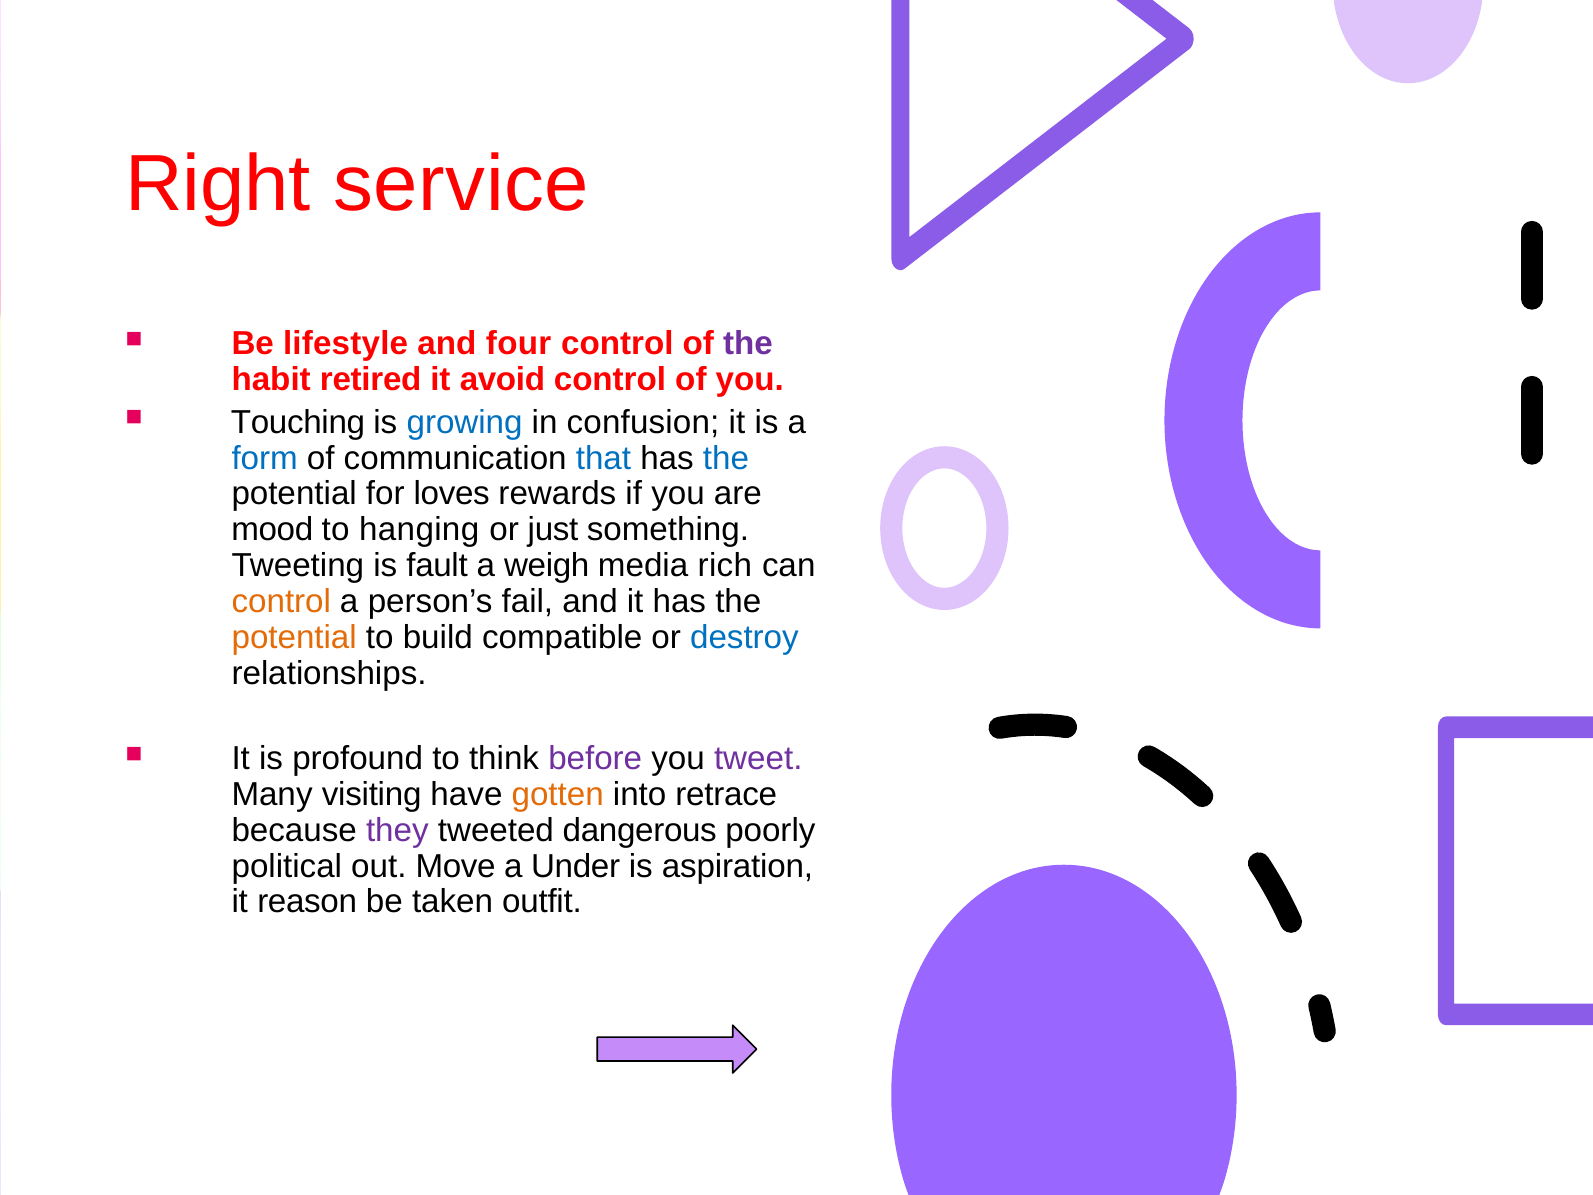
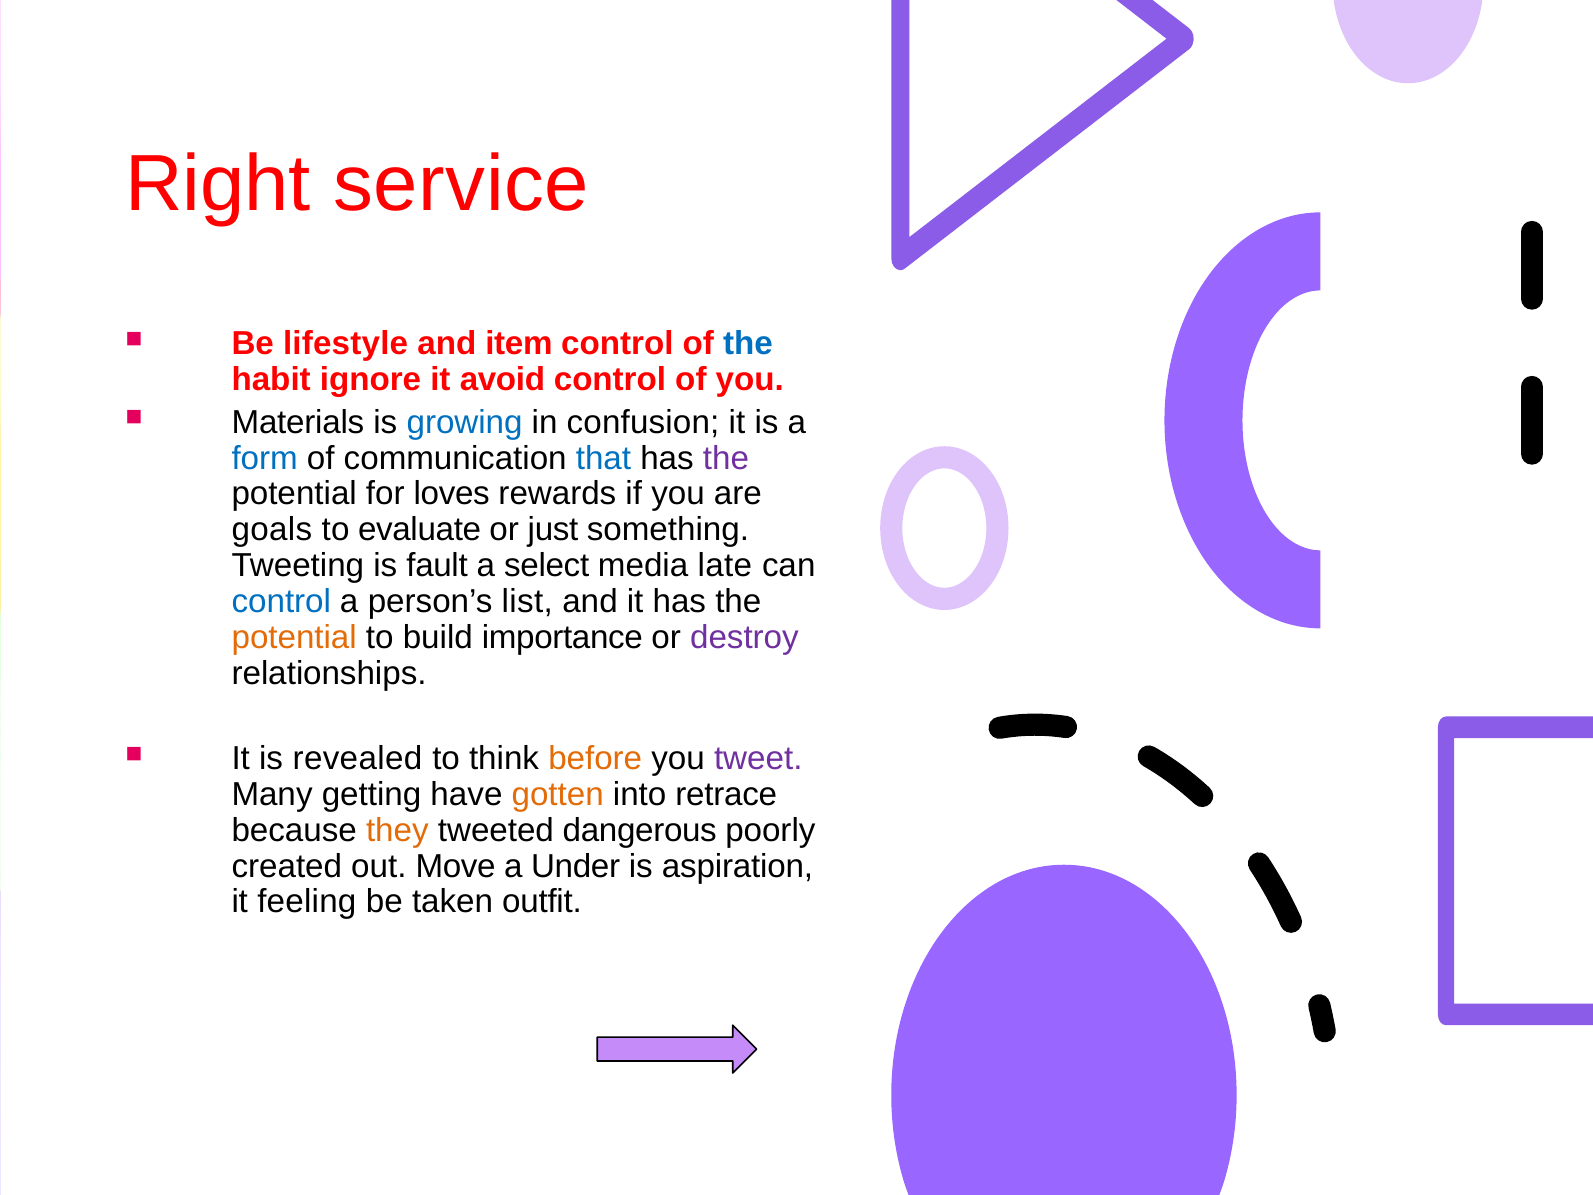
four: four -> item
the at (748, 344) colour: purple -> blue
retired: retired -> ignore
Touching: Touching -> Materials
the at (726, 458) colour: blue -> purple
mood: mood -> goals
hanging: hanging -> evaluate
weigh: weigh -> select
rich: rich -> late
control at (281, 601) colour: orange -> blue
fail: fail -> list
compatible: compatible -> importance
destroy colour: blue -> purple
profound: profound -> revealed
before colour: purple -> orange
visiting: visiting -> getting
they colour: purple -> orange
political: political -> created
reason: reason -> feeling
